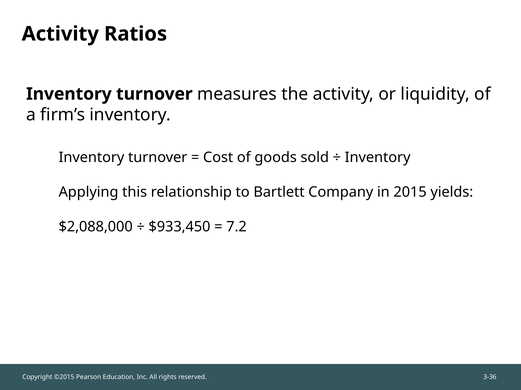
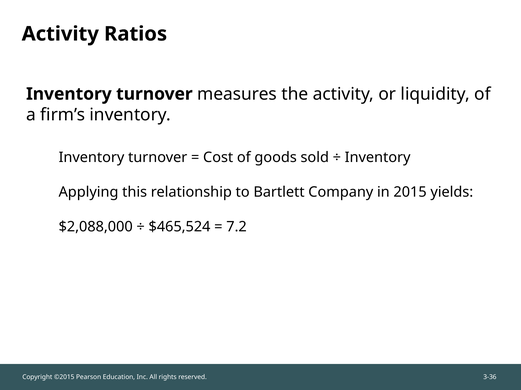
$933,450: $933,450 -> $465,524
